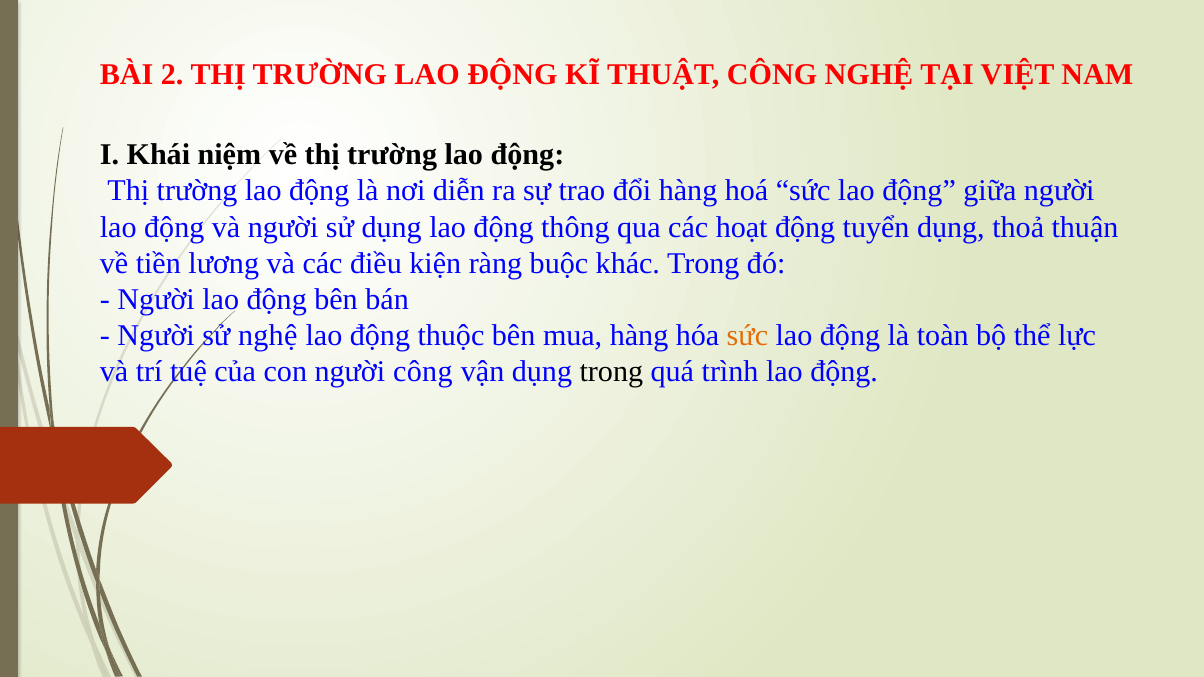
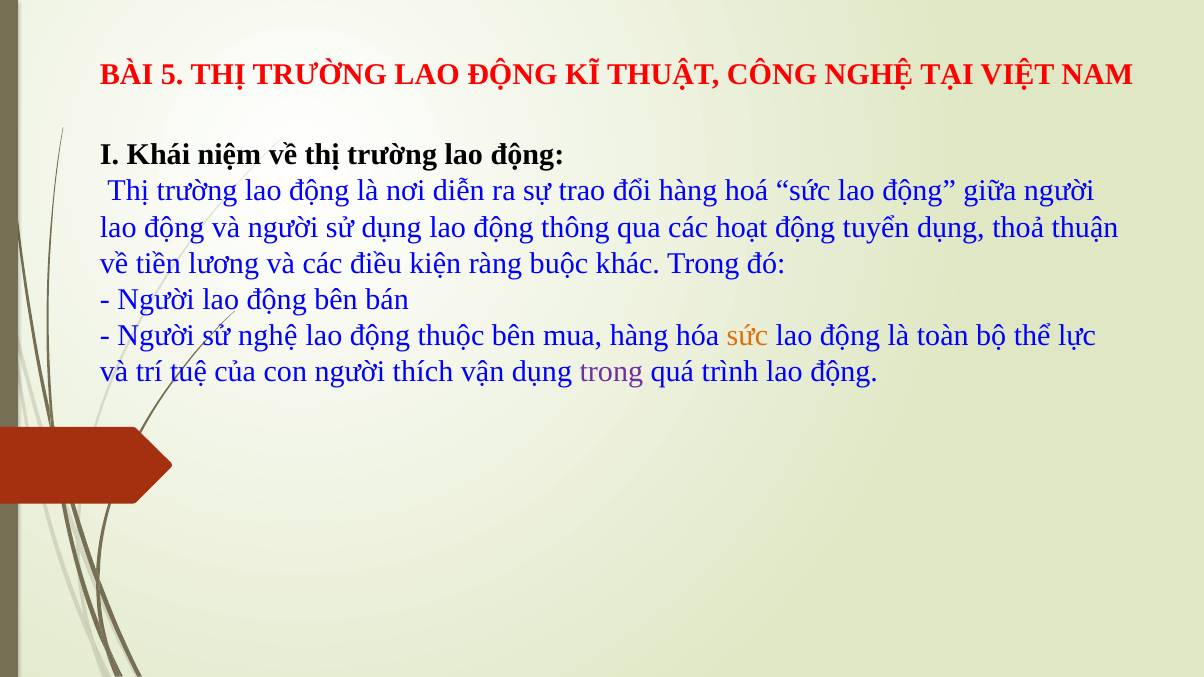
2: 2 -> 5
người công: công -> thích
trong at (611, 372) colour: black -> purple
